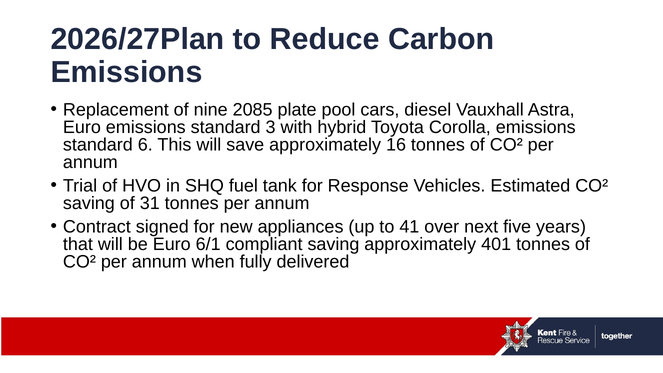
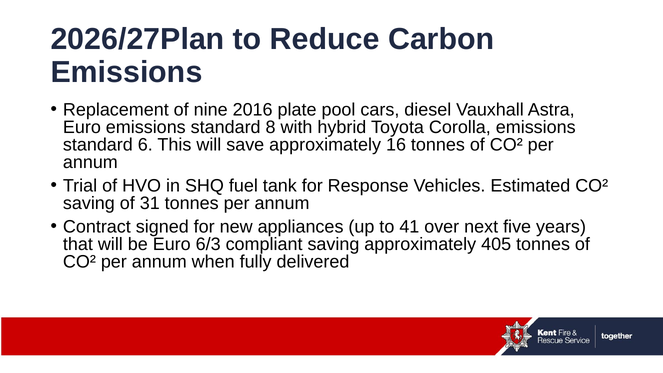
2085: 2085 -> 2016
3: 3 -> 8
6/1: 6/1 -> 6/3
401: 401 -> 405
